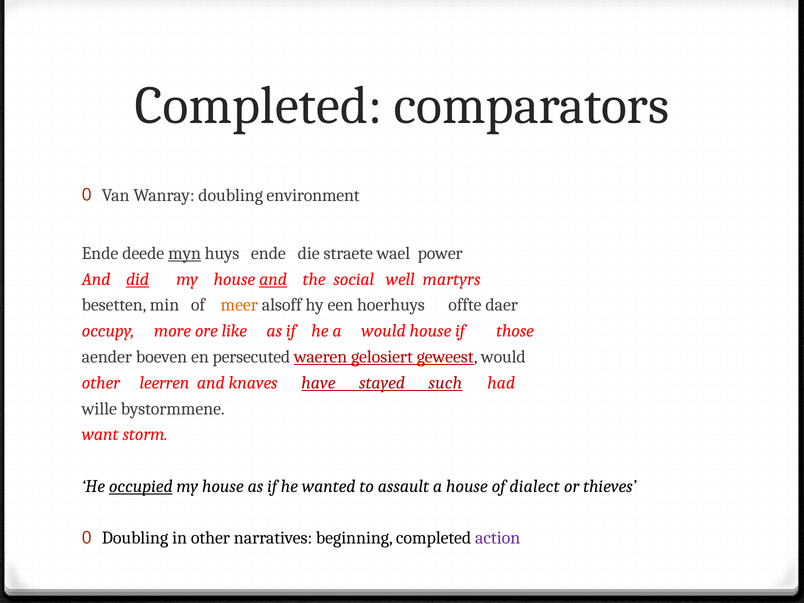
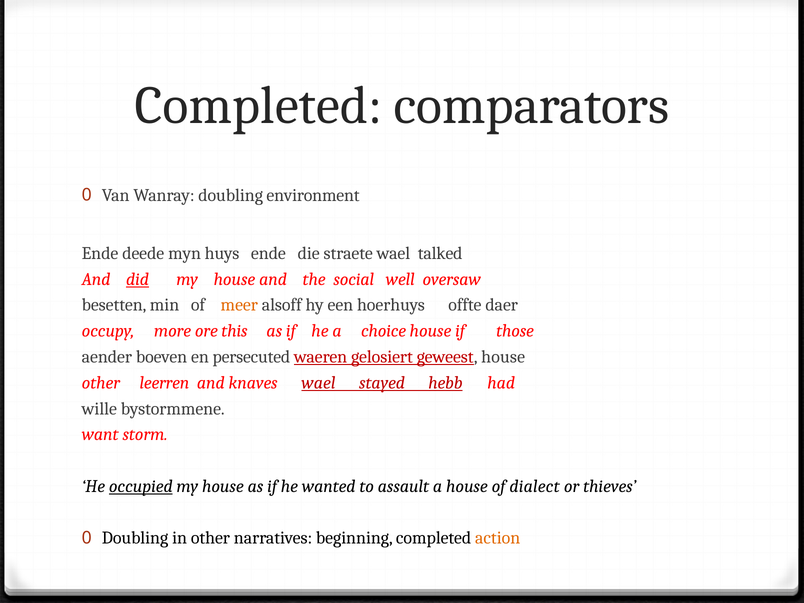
myn underline: present -> none
power: power -> talked
and at (273, 279) underline: present -> none
martyrs: martyrs -> oversaw
like: like -> this
a would: would -> choice
geweest would: would -> house
knaves have: have -> wael
such: such -> hebb
action colour: purple -> orange
